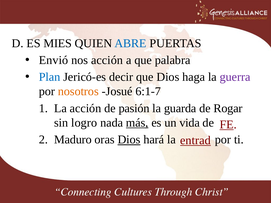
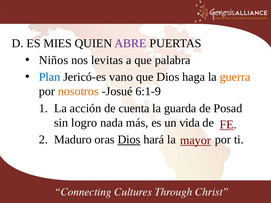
ABRE colour: blue -> purple
Envió: Envió -> Niños
nos acción: acción -> levitas
decir: decir -> vano
guerra colour: purple -> orange
6:1-7: 6:1-7 -> 6:1-9
pasión: pasión -> cuenta
Rogar: Rogar -> Posad
más underline: present -> none
entrad: entrad -> mayor
